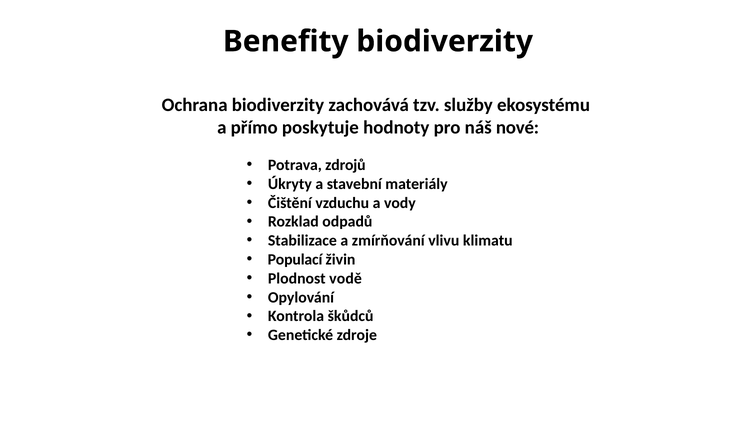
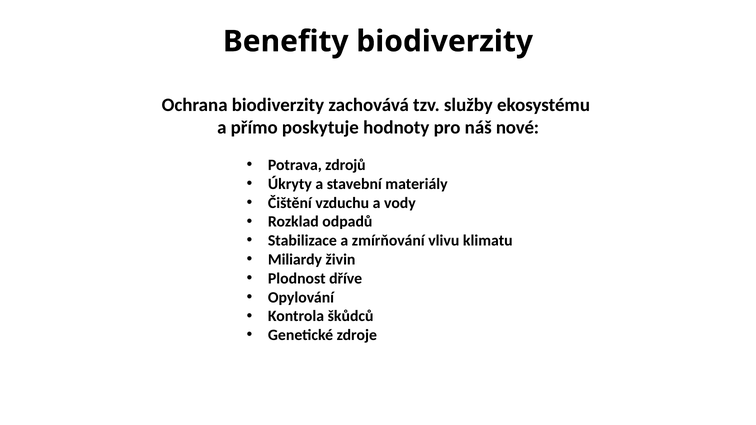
Populací: Populací -> Miliardy
vodě: vodě -> dříve
